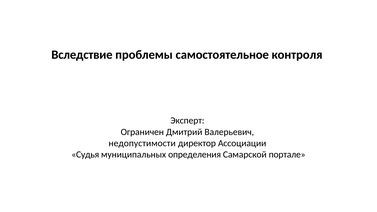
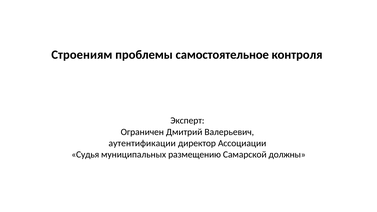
Вследствие: Вследствие -> Строениям
недопустимости: недопустимости -> аутентификации
определения: определения -> размещению
портале: портале -> должны
